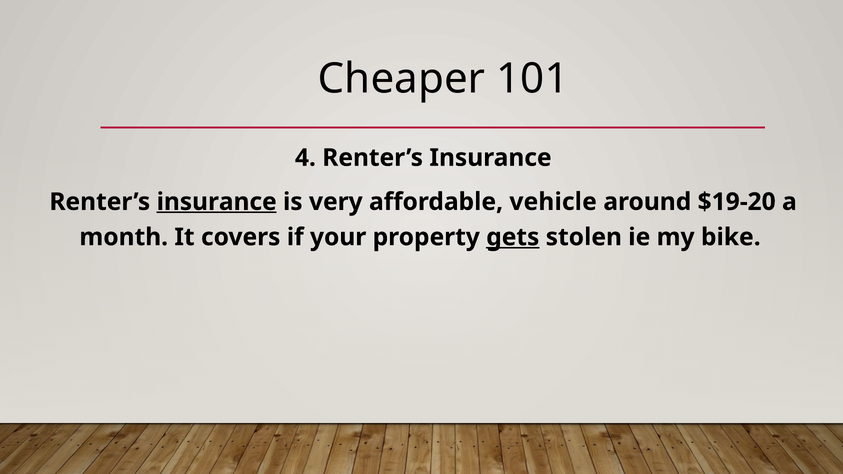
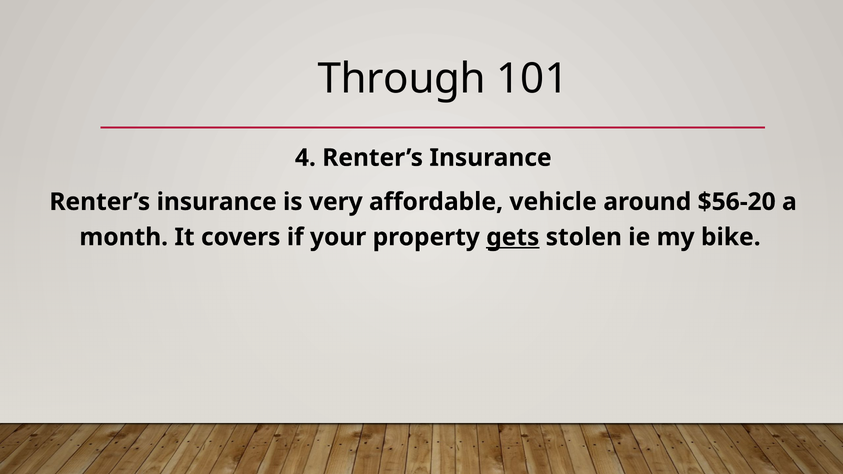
Cheaper: Cheaper -> Through
insurance at (217, 202) underline: present -> none
$19-20: $19-20 -> $56-20
